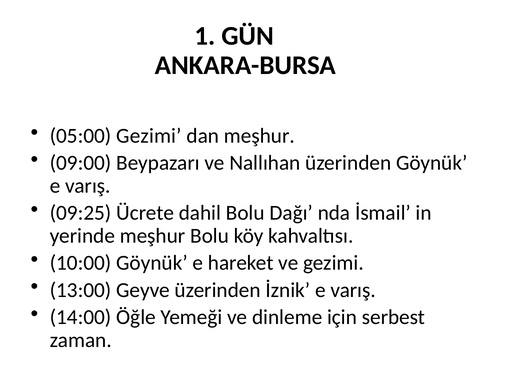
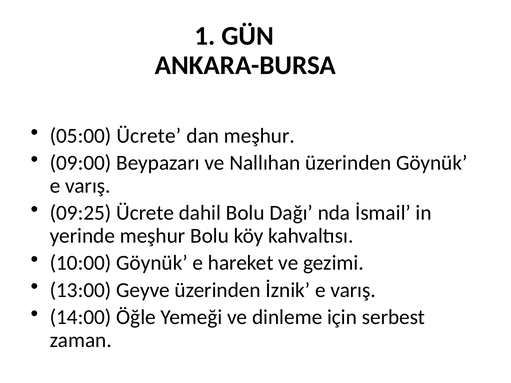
05:00 Gezimi: Gezimi -> Ücrete
